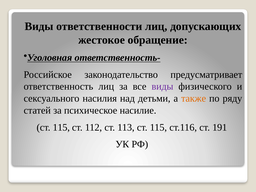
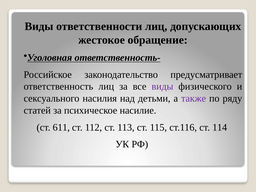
также colour: orange -> purple
115 at (61, 127): 115 -> 611
191: 191 -> 114
